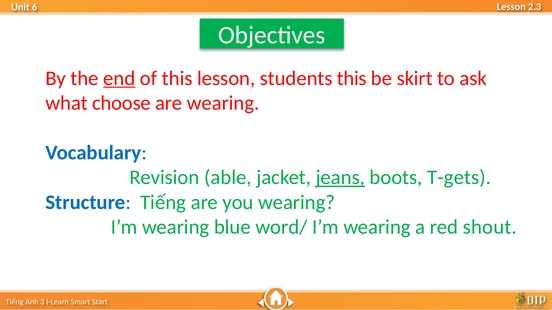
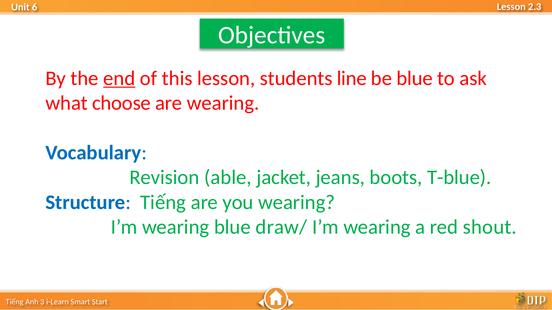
students this: this -> line
be skirt: skirt -> blue
jeans underline: present -> none
T-gets: T-gets -> T-blue
word/: word/ -> draw/
